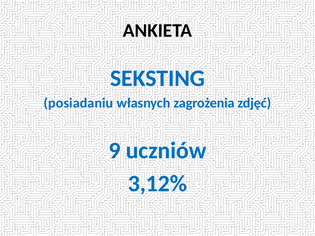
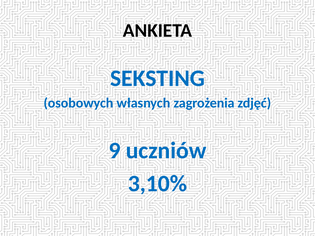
posiadaniu: posiadaniu -> osobowych
3,12%: 3,12% -> 3,10%
